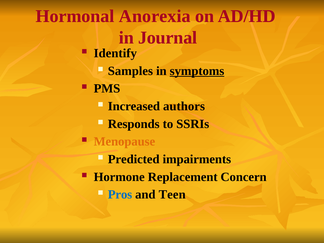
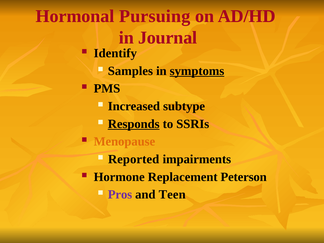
Anorexia: Anorexia -> Pursuing
authors: authors -> subtype
Responds underline: none -> present
Predicted: Predicted -> Reported
Concern: Concern -> Peterson
Pros colour: blue -> purple
